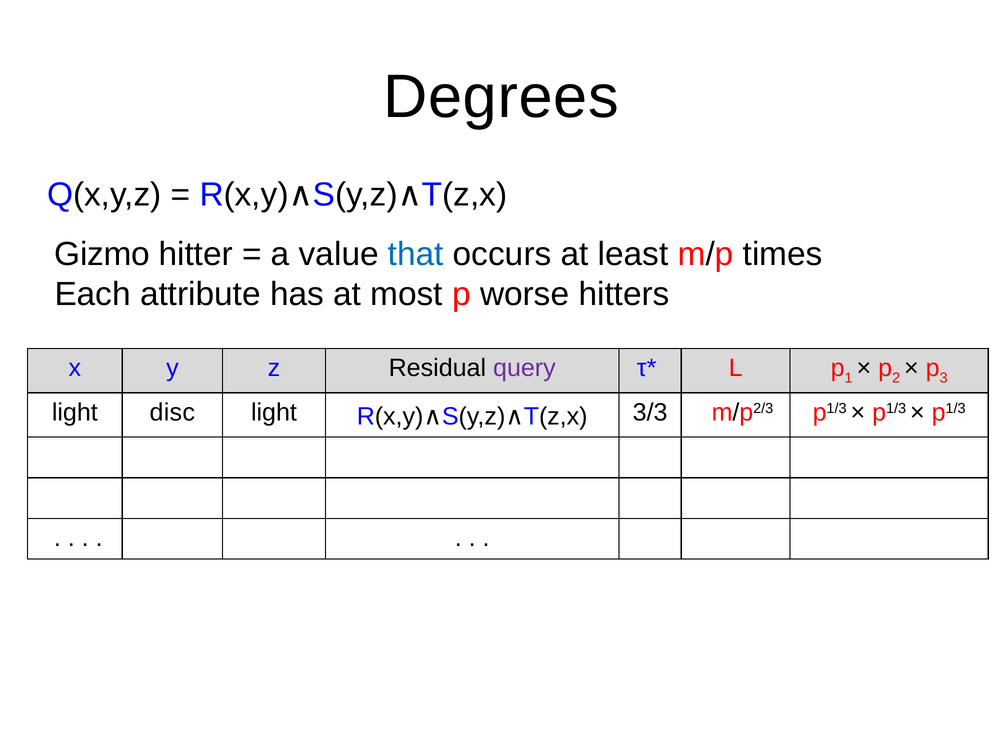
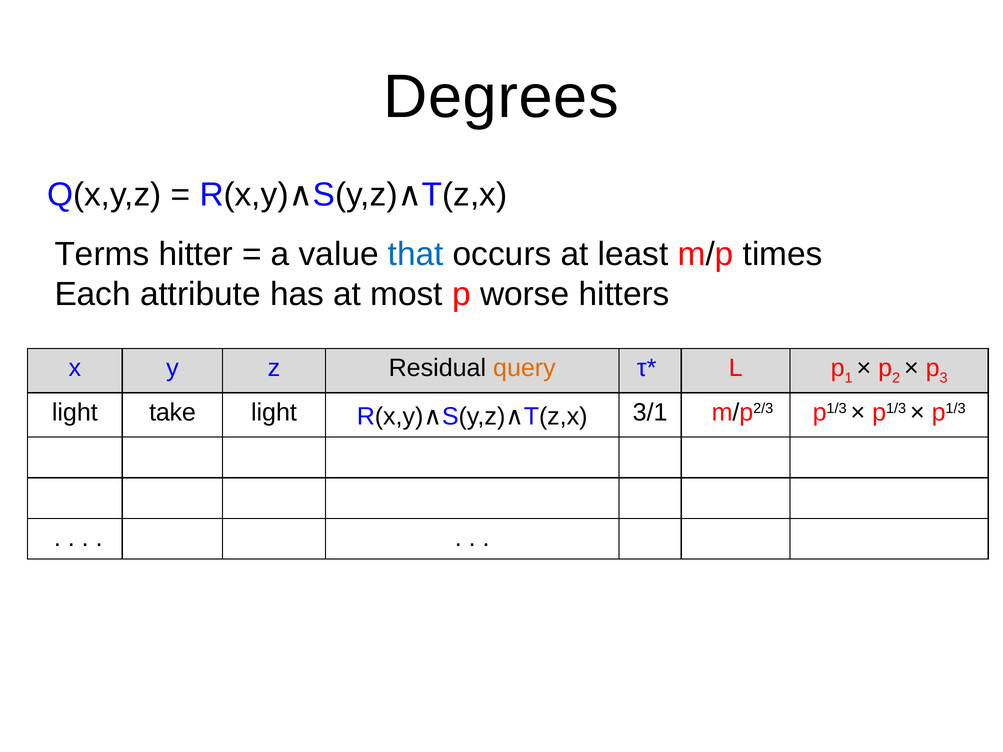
Gizmo: Gizmo -> Terms
query colour: purple -> orange
disc: disc -> take
3/3: 3/3 -> 3/1
